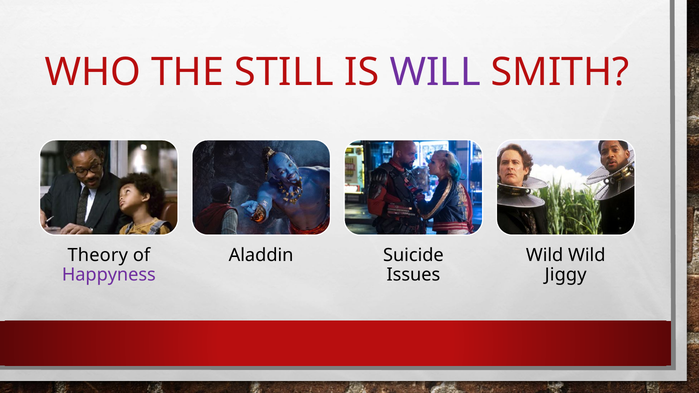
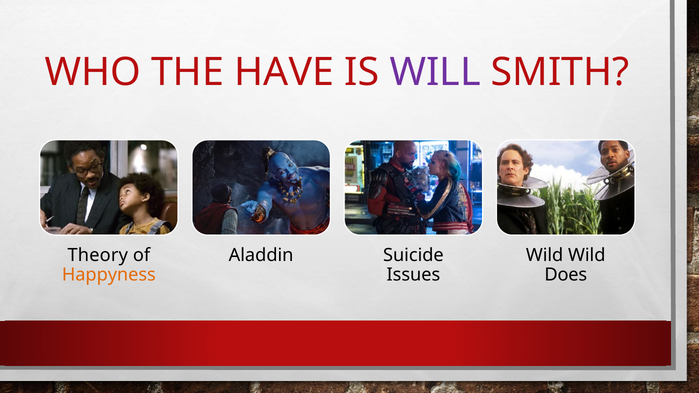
STILL: STILL -> HAVE
Happyness colour: purple -> orange
Jiggy: Jiggy -> Does
